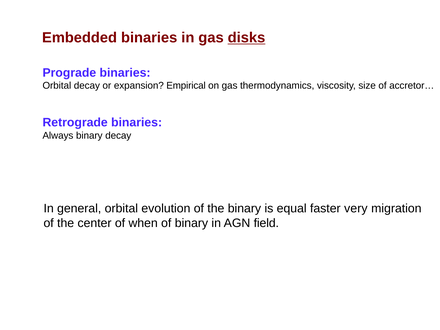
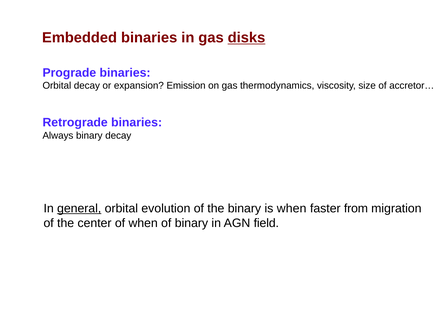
Empirical: Empirical -> Emission
general underline: none -> present
is equal: equal -> when
very: very -> from
